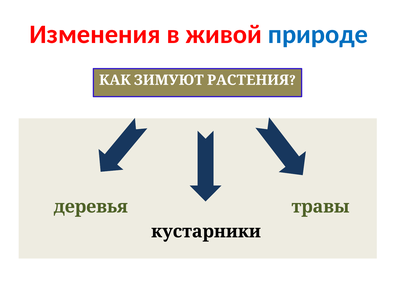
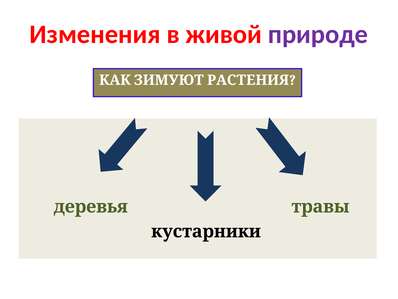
природе colour: blue -> purple
